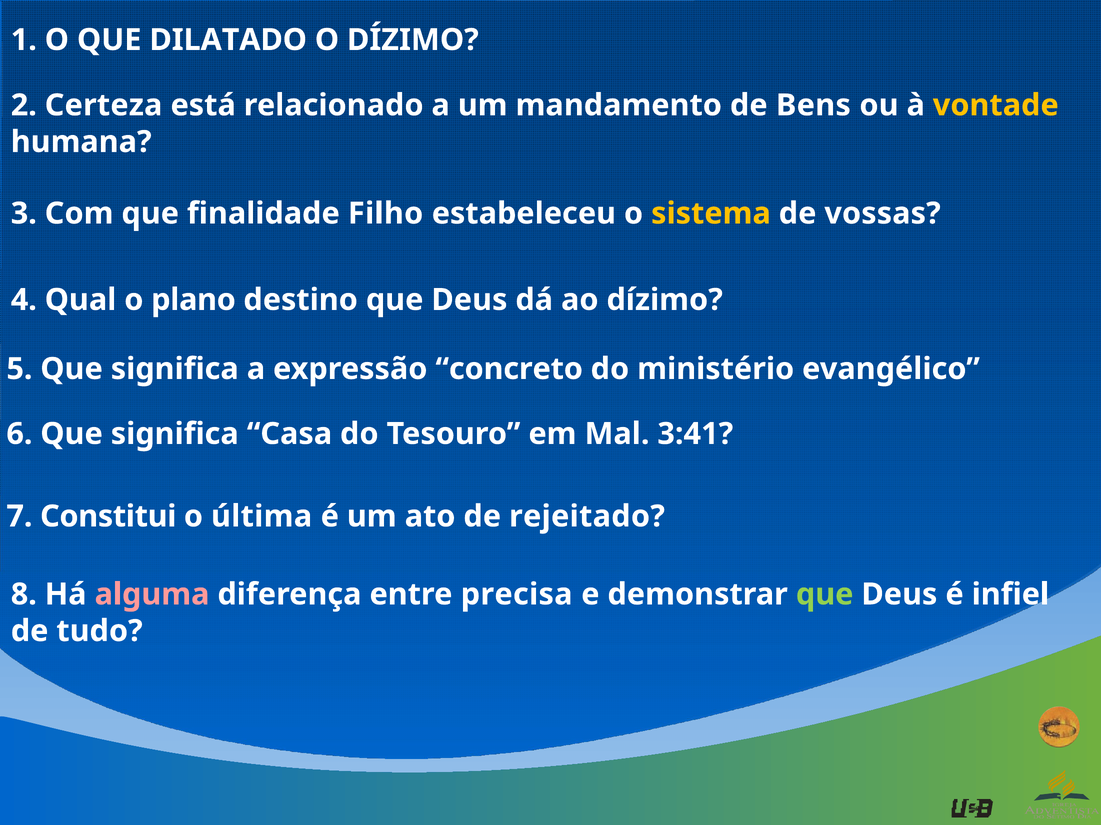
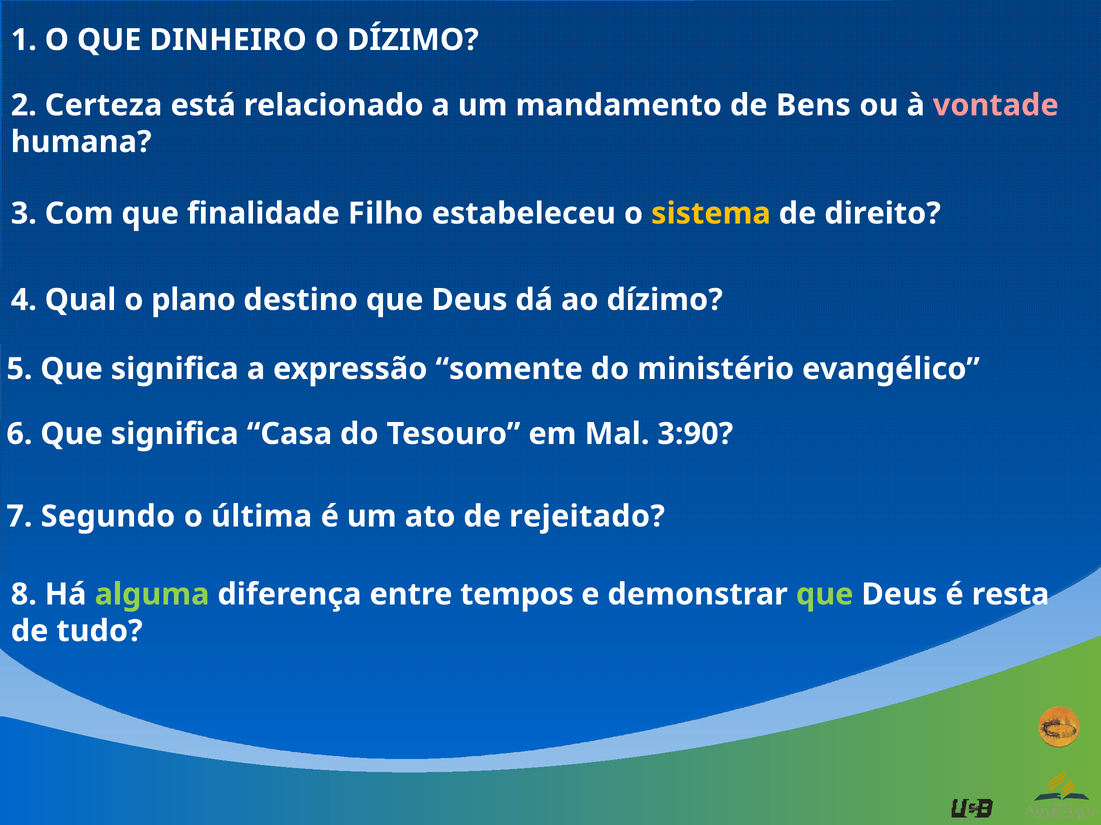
DILATADO: DILATADO -> DINHEIRO
vontade colour: yellow -> pink
vossas: vossas -> direito
concreto: concreto -> somente
3:41: 3:41 -> 3:90
Constitui: Constitui -> Segundo
alguma colour: pink -> light green
precisa: precisa -> tempos
infiel: infiel -> resta
